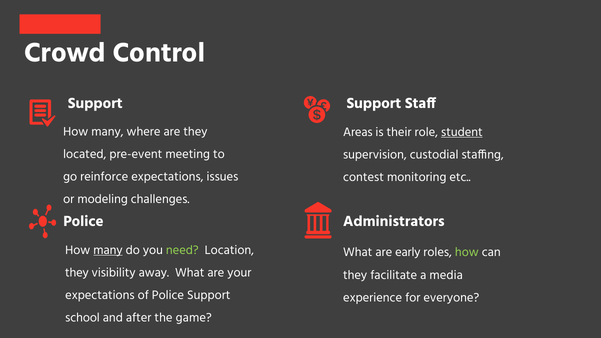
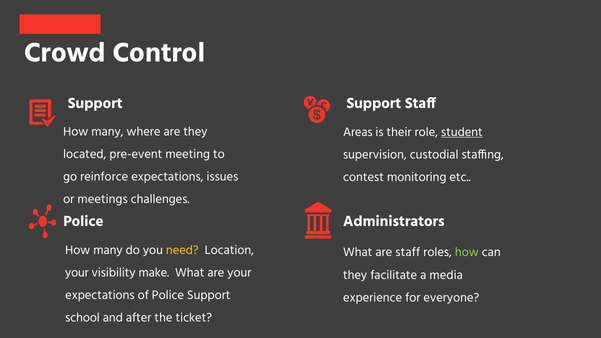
modeling: modeling -> meetings
many at (108, 250) underline: present -> none
need colour: light green -> yellow
are early: early -> staff
they at (77, 272): they -> your
away: away -> make
game: game -> ticket
